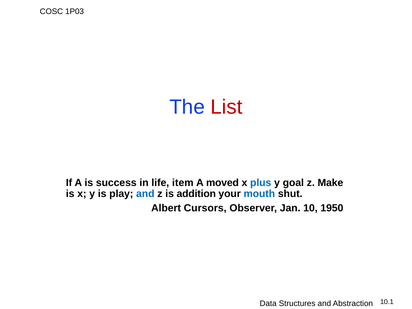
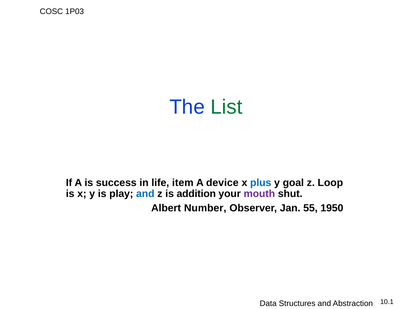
List colour: red -> green
moved: moved -> device
Make: Make -> Loop
mouth colour: blue -> purple
Cursors: Cursors -> Number
10: 10 -> 55
